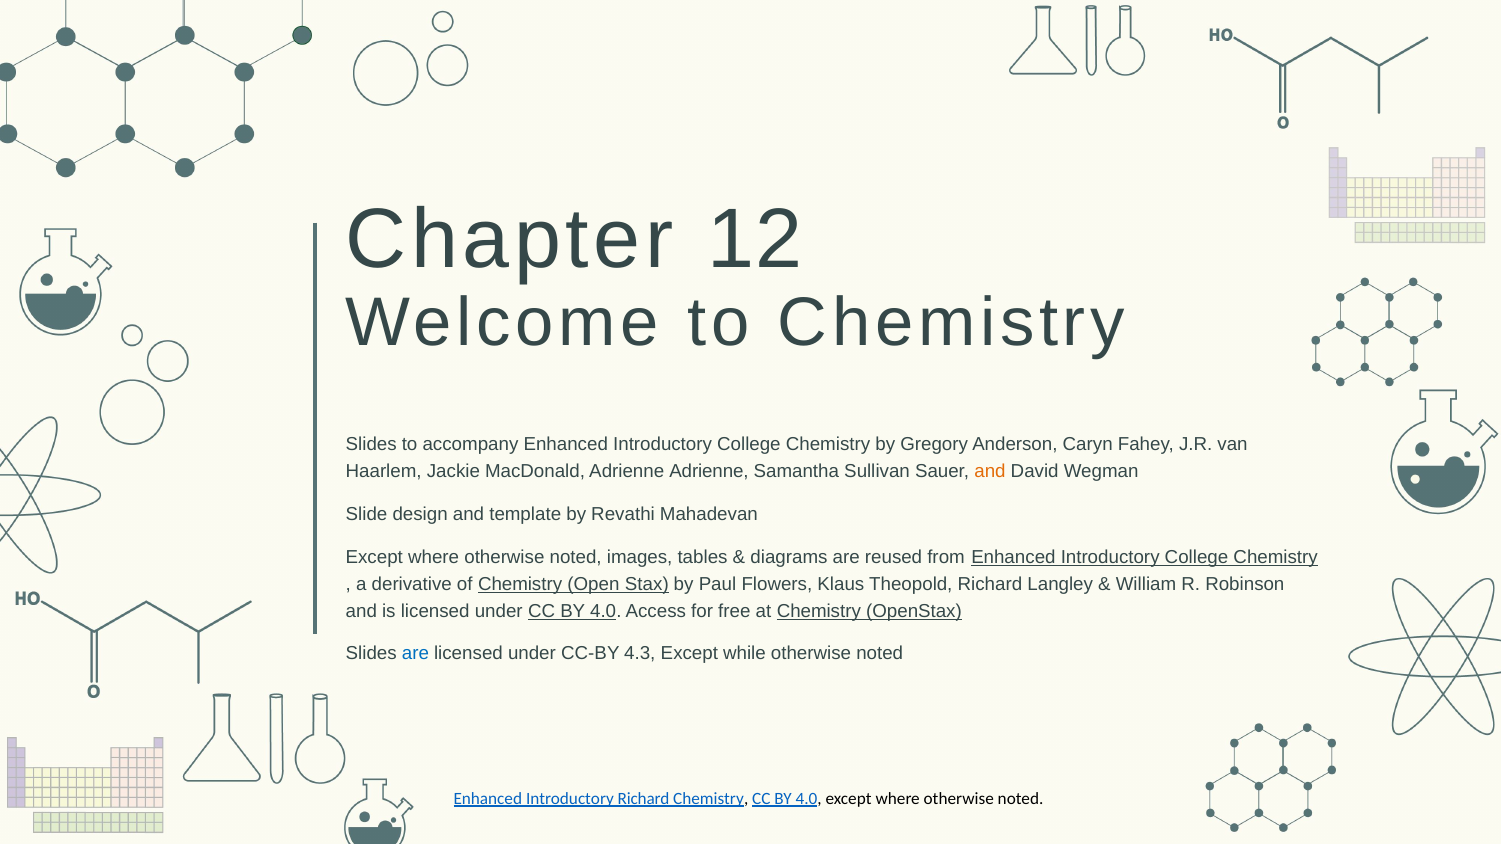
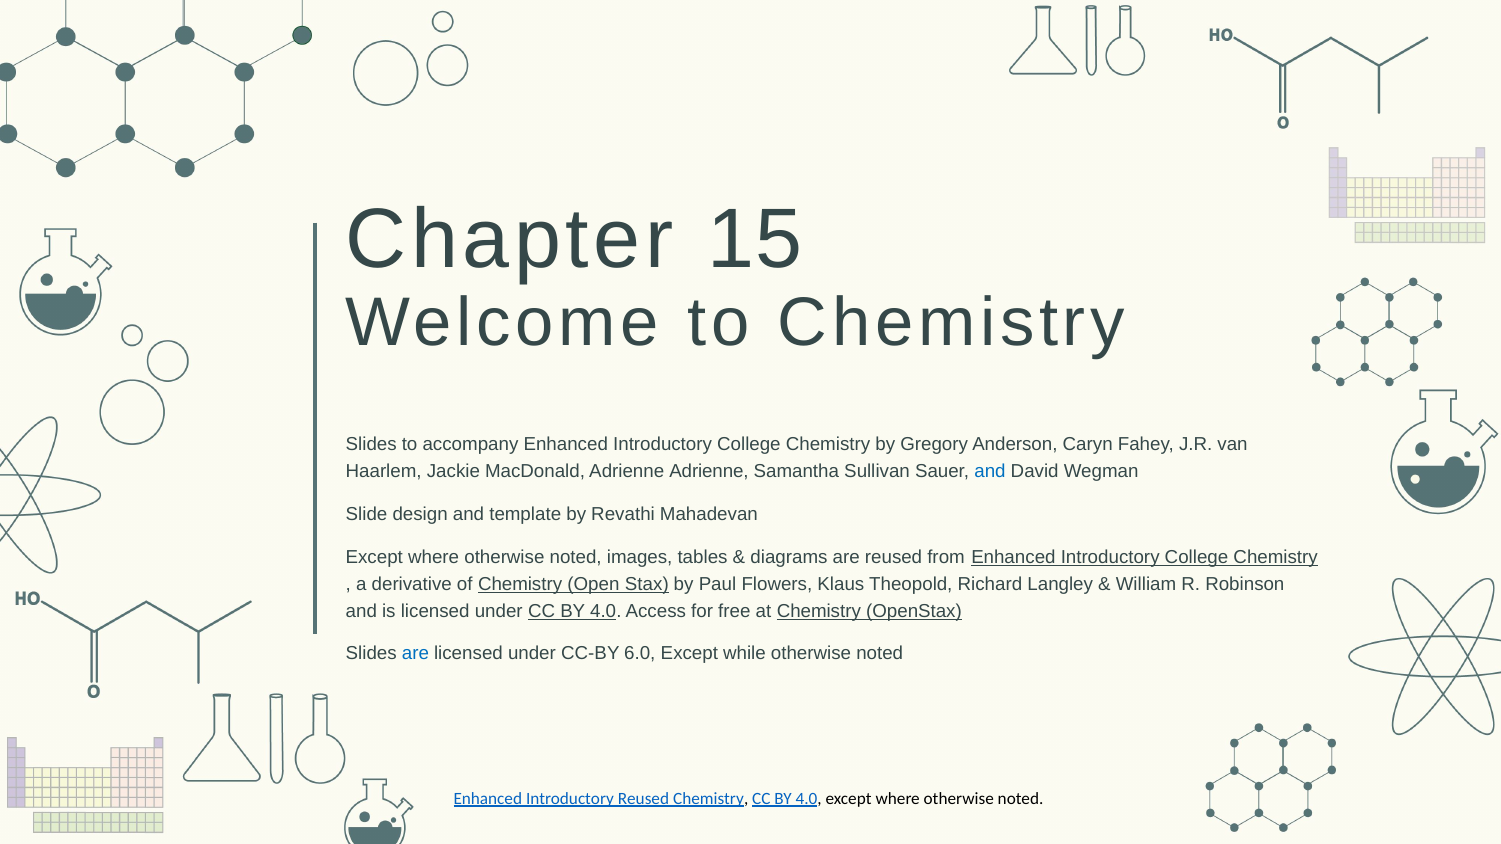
12: 12 -> 15
and at (990, 472) colour: orange -> blue
4.3: 4.3 -> 6.0
Introductory Richard: Richard -> Reused
